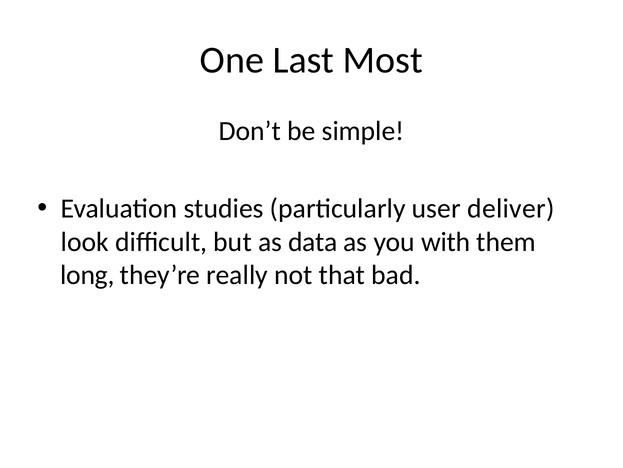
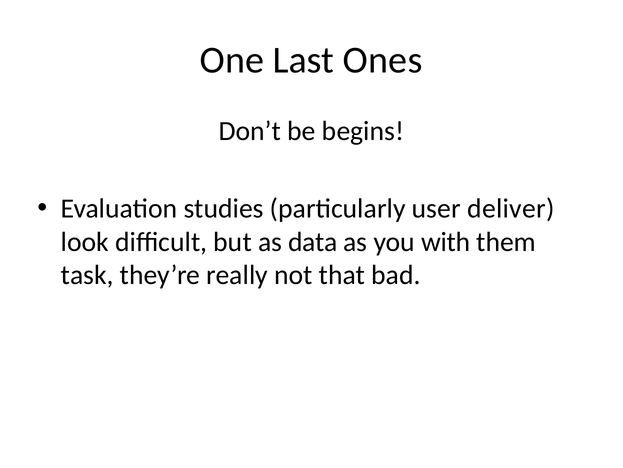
Most: Most -> Ones
simple: simple -> begins
long: long -> task
